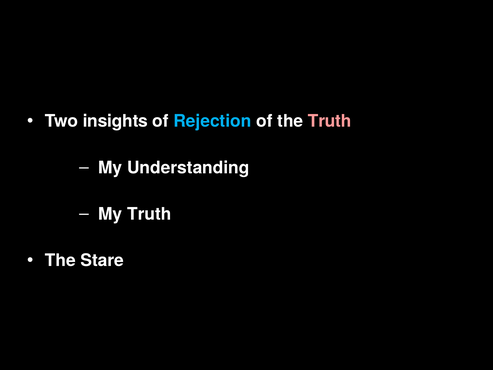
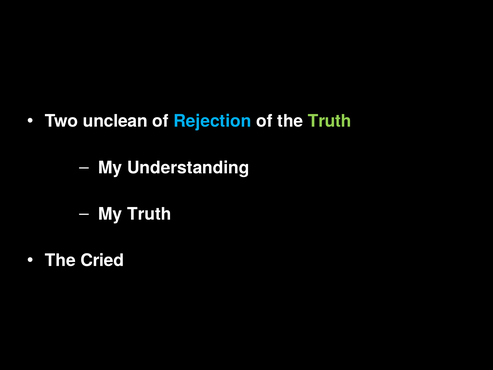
insights: insights -> unclean
Truth at (330, 121) colour: pink -> light green
Stare: Stare -> Cried
